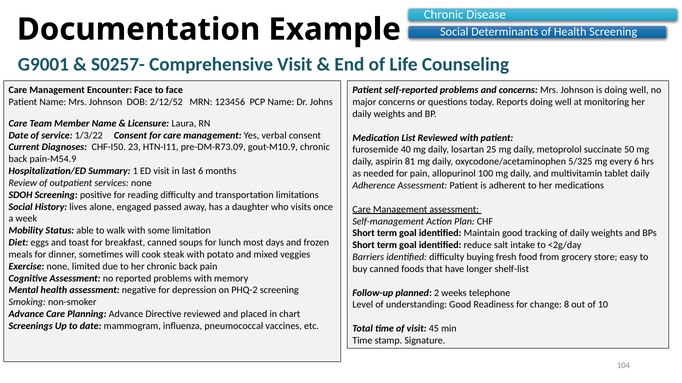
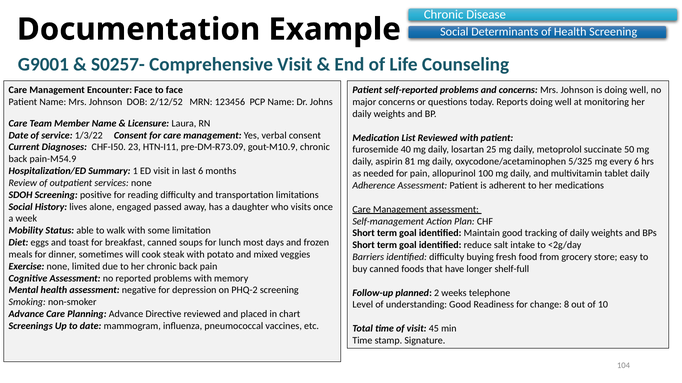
shelf-list: shelf-list -> shelf-full
